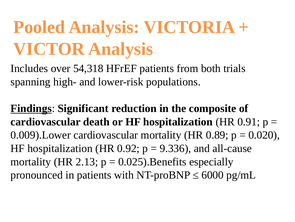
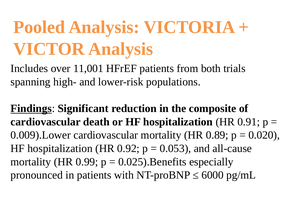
54,318: 54,318 -> 11,001
9.336: 9.336 -> 0.053
2.13: 2.13 -> 0.99
